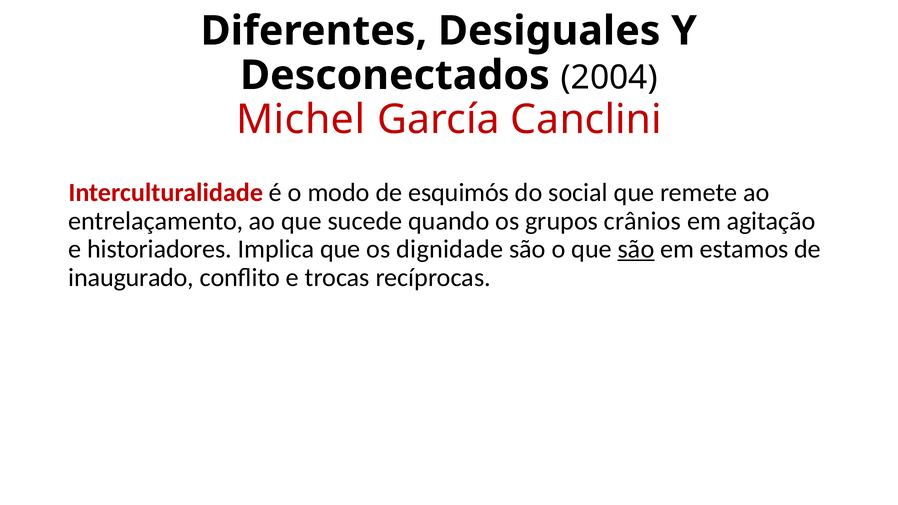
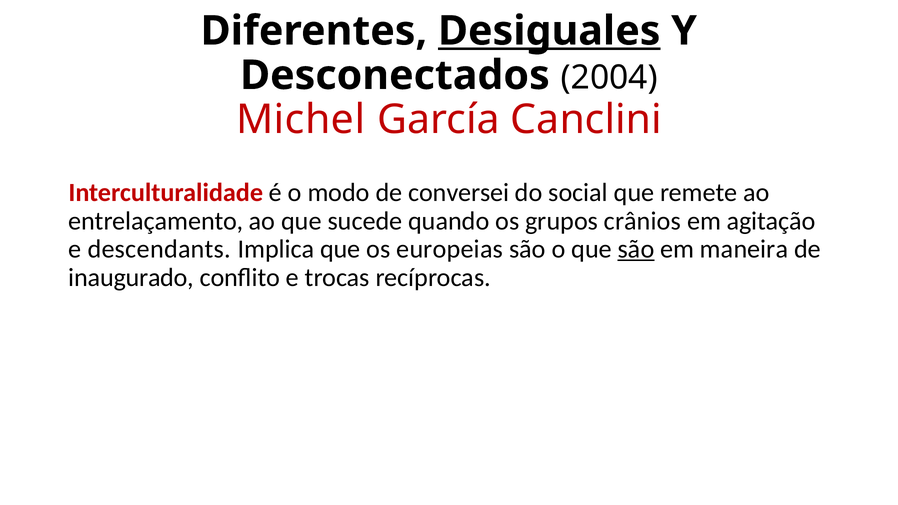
Desiguales underline: none -> present
esquimós: esquimós -> conversei
historiadores: historiadores -> descendants
dignidade: dignidade -> europeias
estamos: estamos -> maneira
